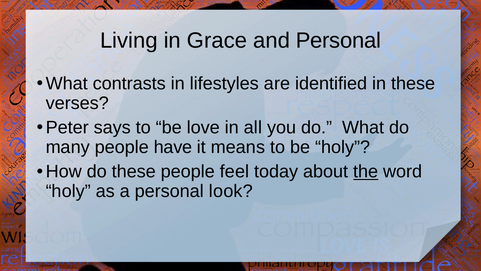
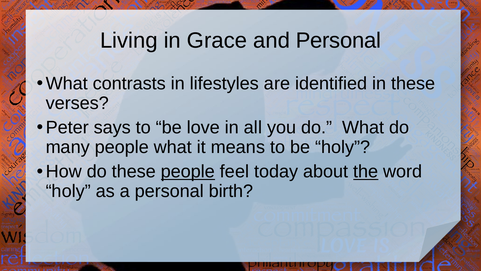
people have: have -> what
people at (188, 171) underline: none -> present
look: look -> birth
